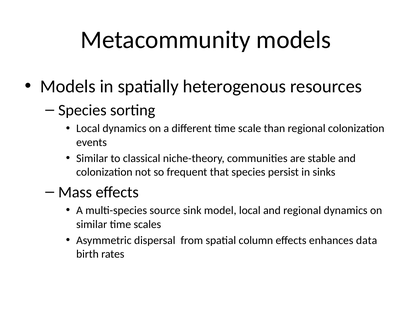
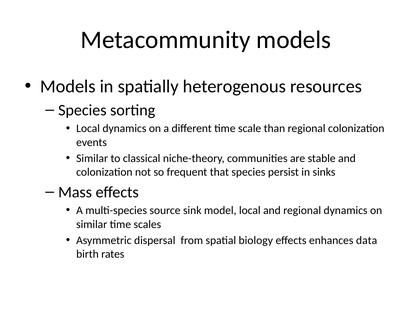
column: column -> biology
